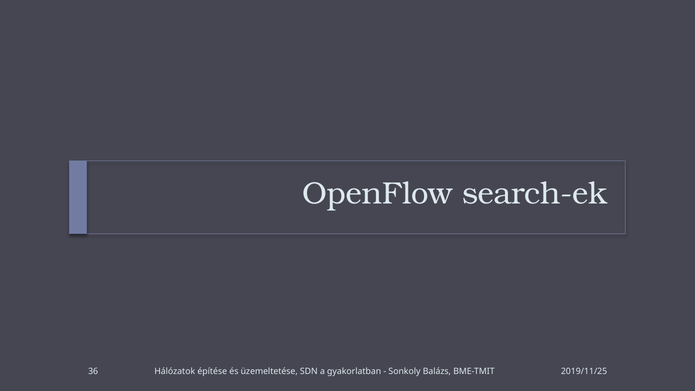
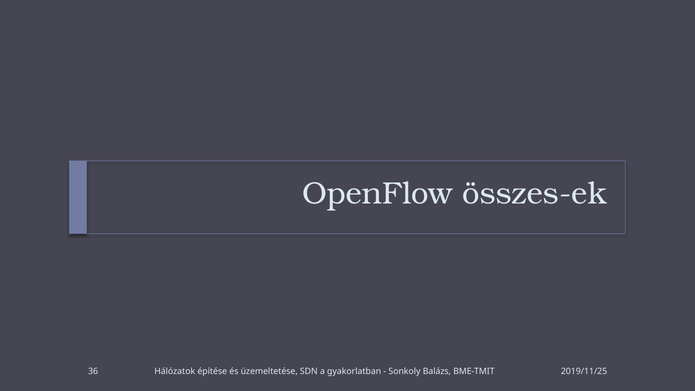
search-ek: search-ek -> összes-ek
